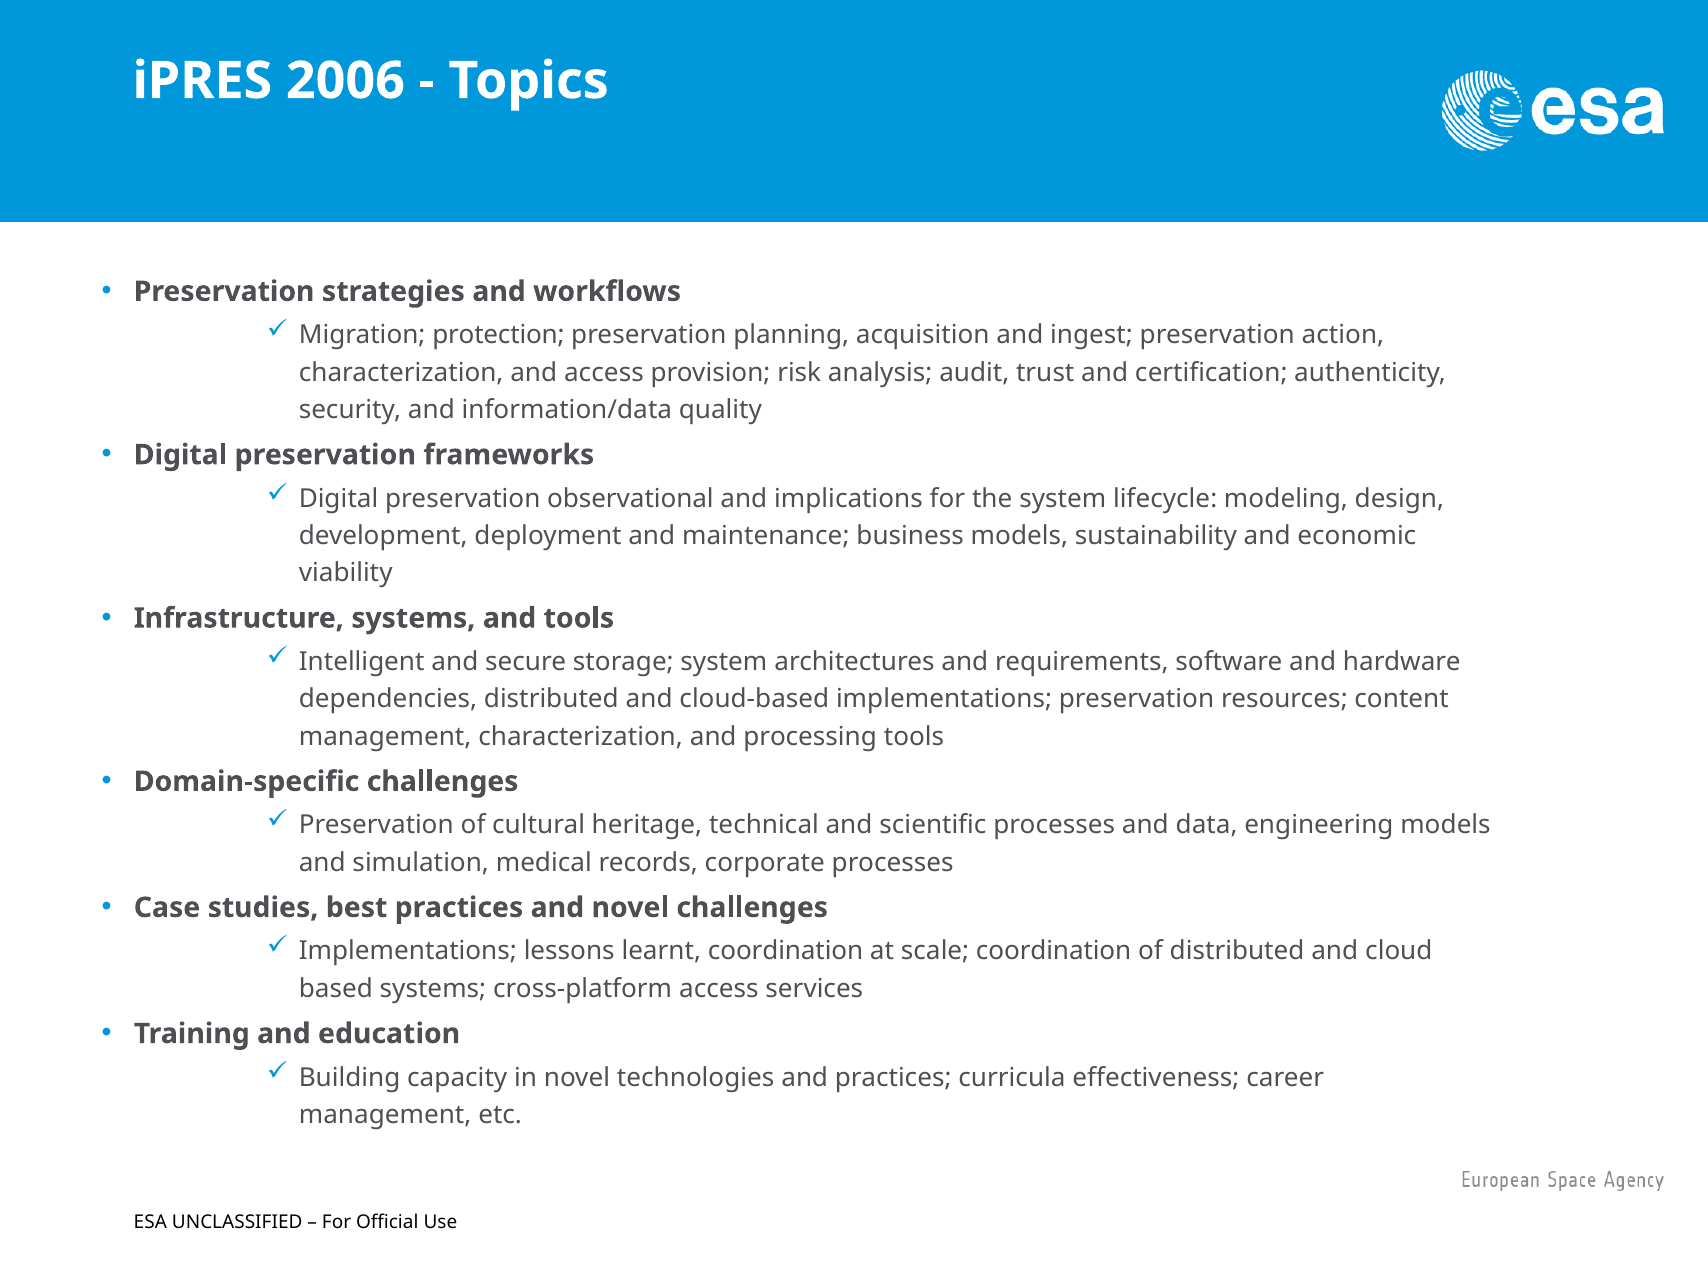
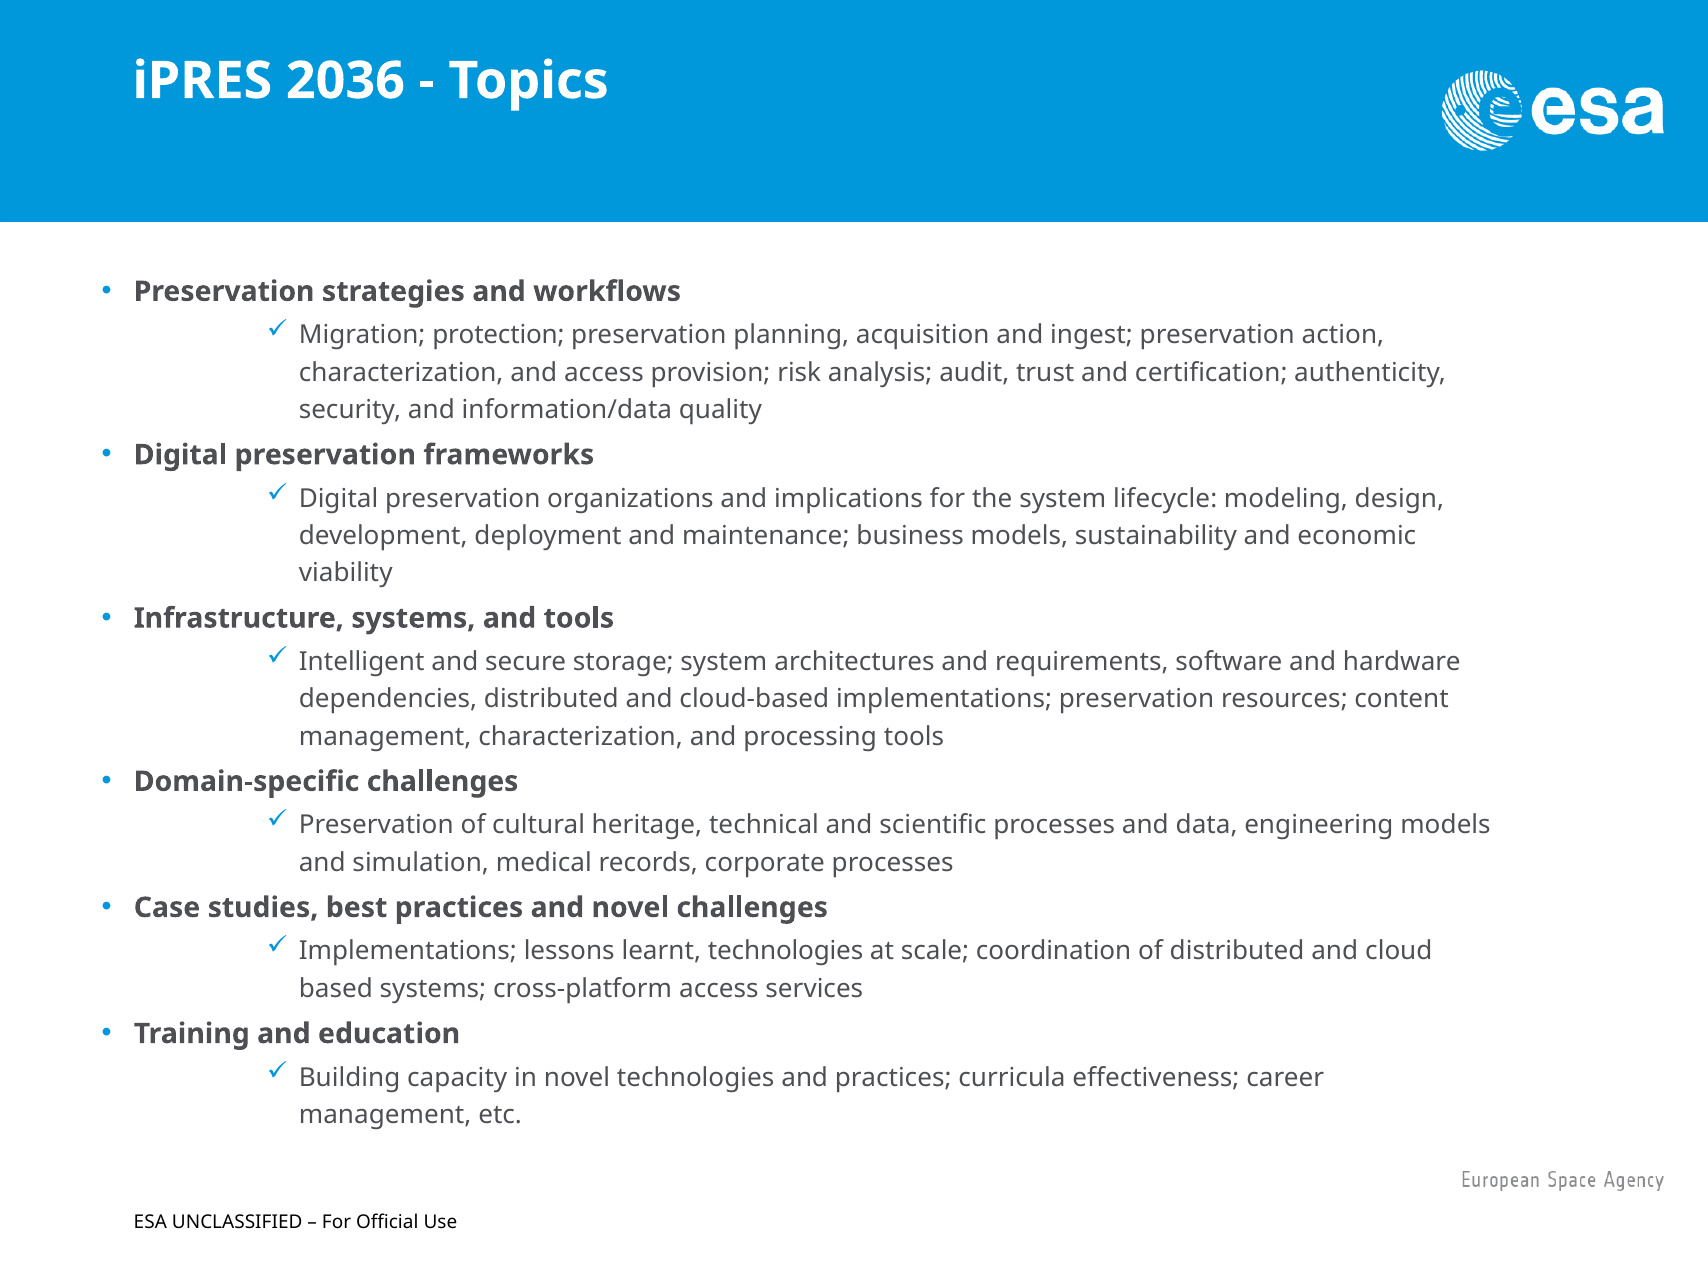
2006: 2006 -> 2036
observational: observational -> organizations
learnt coordination: coordination -> technologies
